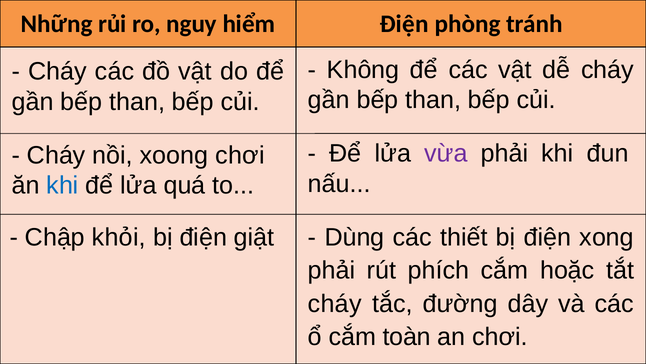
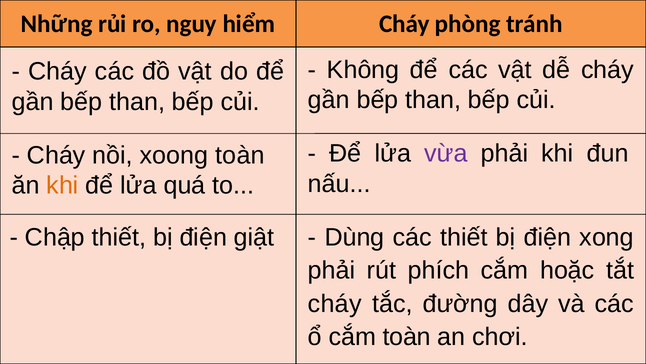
hiểm Điện: Điện -> Cháy
xoong chơi: chơi -> toàn
khi at (63, 185) colour: blue -> orange
Chập khỏi: khỏi -> thiết
